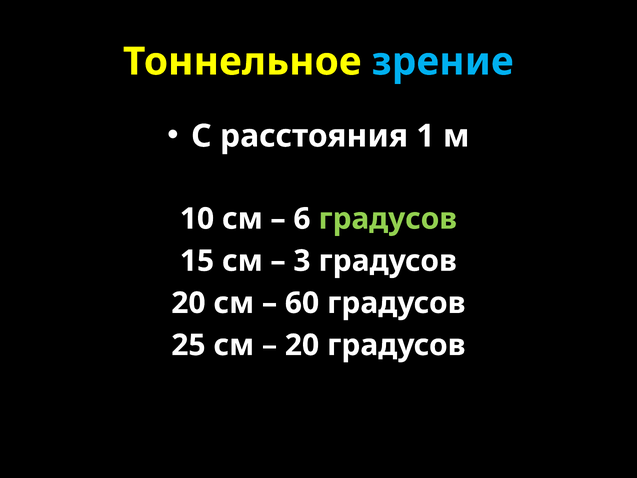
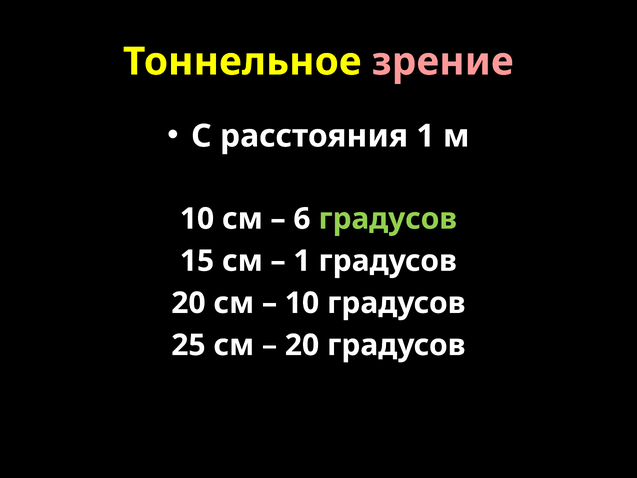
зрение colour: light blue -> pink
3 at (302, 261): 3 -> 1
60 at (302, 303): 60 -> 10
